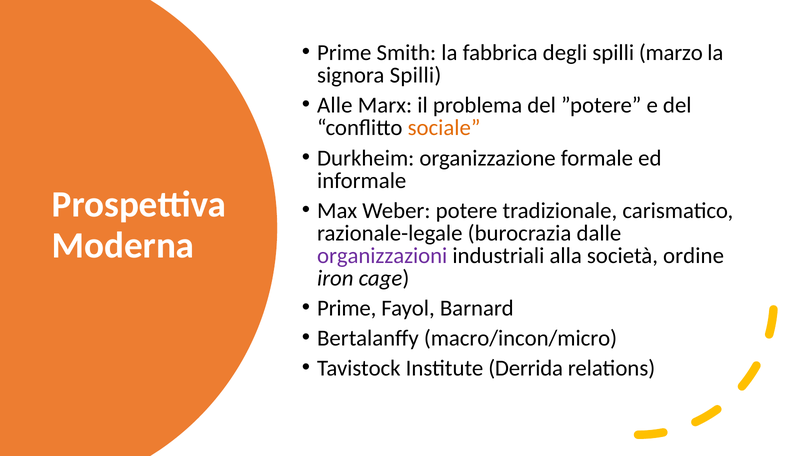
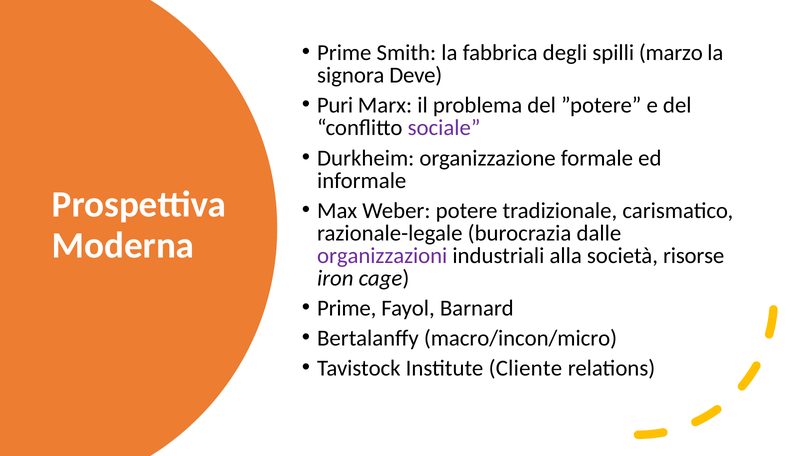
signora Spilli: Spilli -> Deve
Alle: Alle -> Puri
sociale colour: orange -> purple
ordine: ordine -> risorse
Derrida: Derrida -> Cliente
